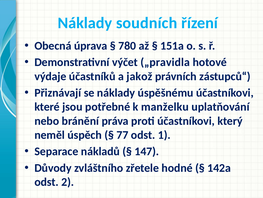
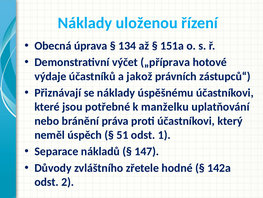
soudních: soudních -> uloženou
780: 780 -> 134
„pravidla: „pravidla -> „příprava
77: 77 -> 51
